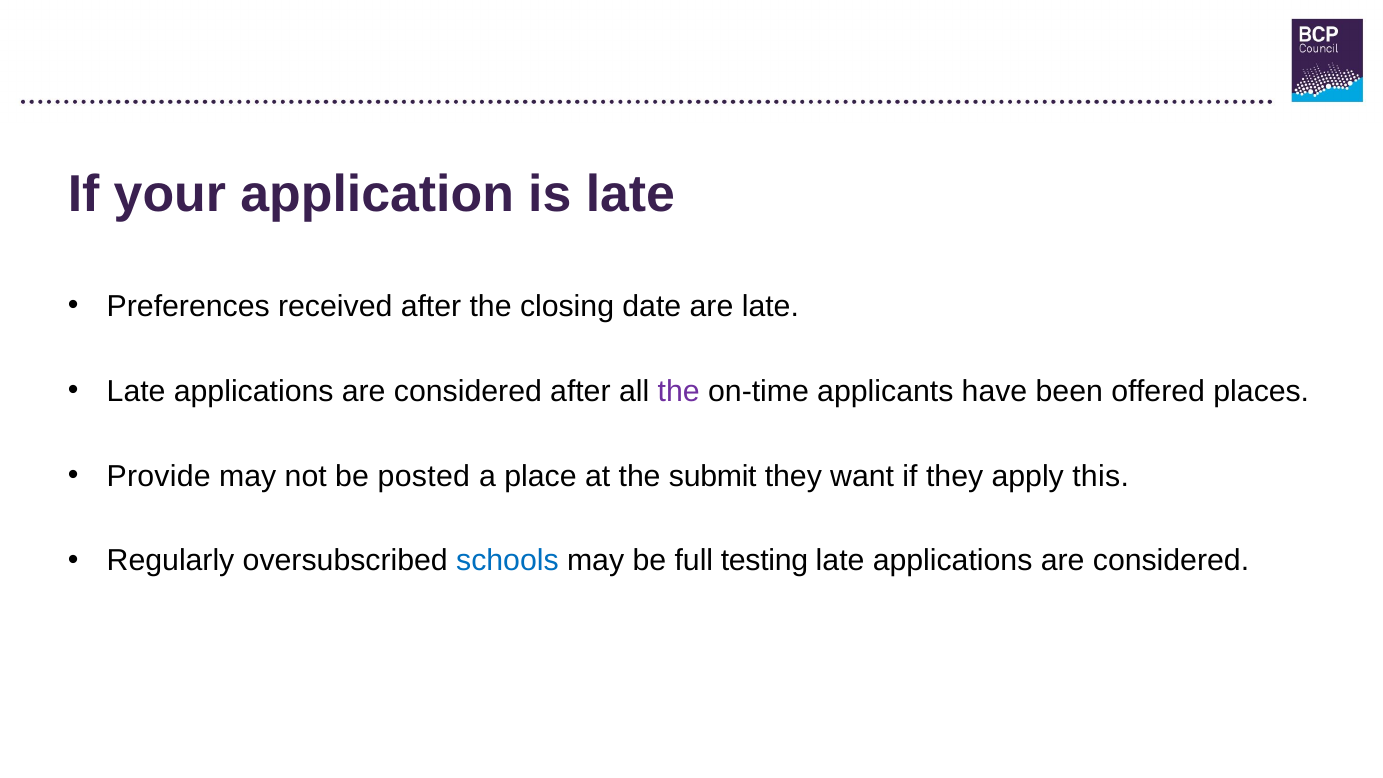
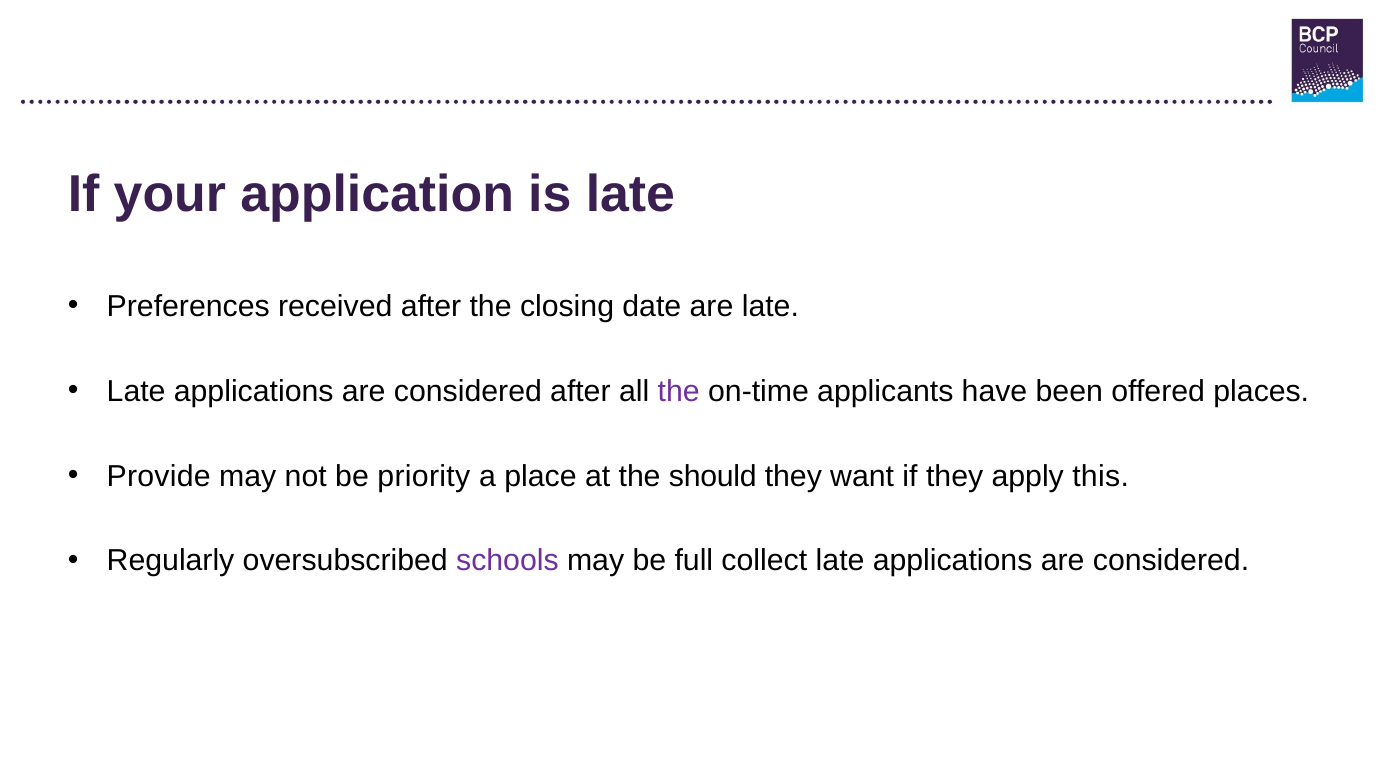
posted: posted -> priority
submit: submit -> should
schools colour: blue -> purple
testing: testing -> collect
